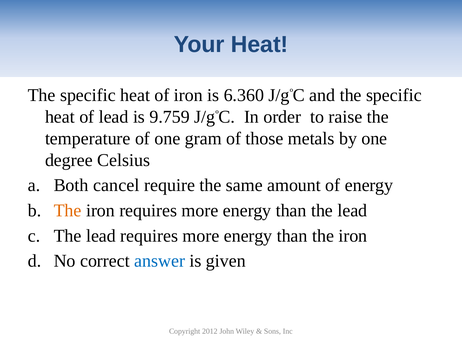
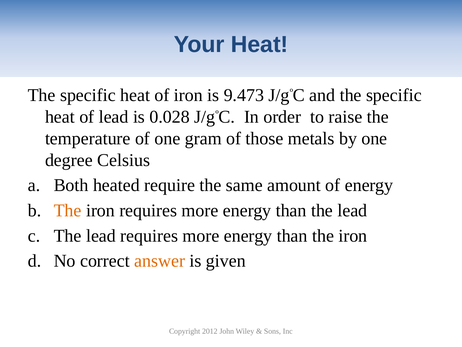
6.360: 6.360 -> 9.473
9.759: 9.759 -> 0.028
cancel: cancel -> heated
answer colour: blue -> orange
